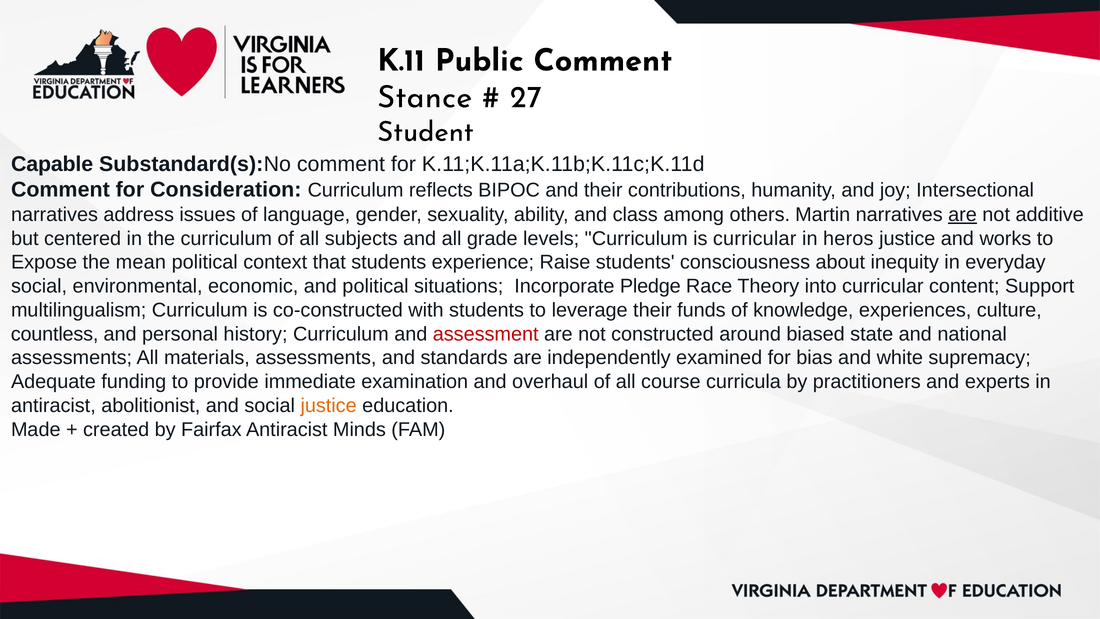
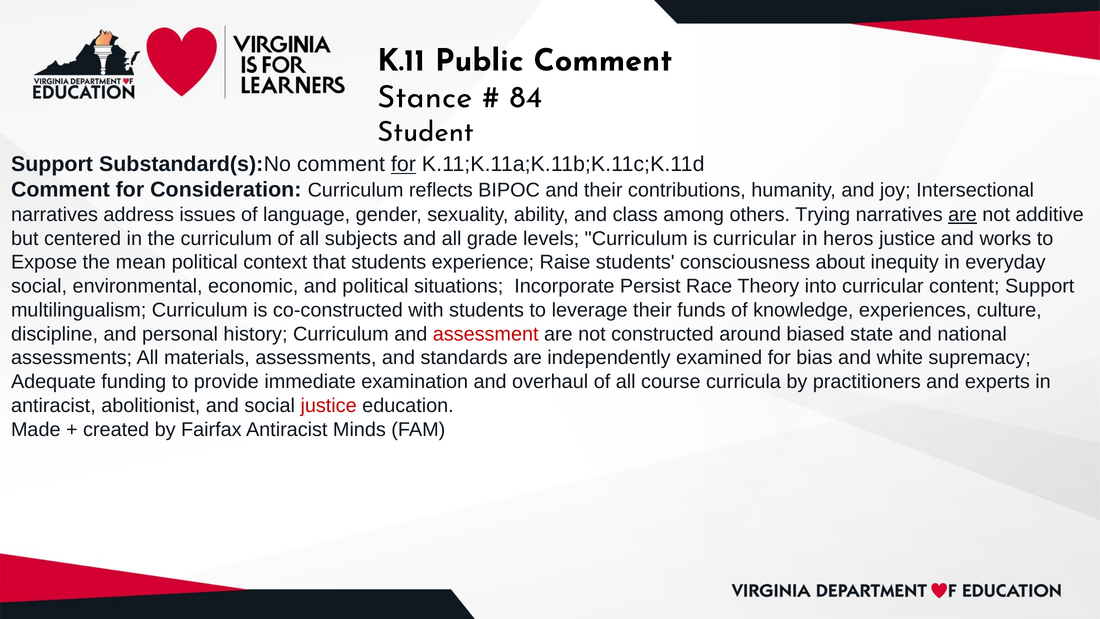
27: 27 -> 84
Capable at (52, 164): Capable -> Support
for at (403, 164) underline: none -> present
Martin: Martin -> Trying
Pledge: Pledge -> Persist
countless: countless -> discipline
justice at (329, 405) colour: orange -> red
